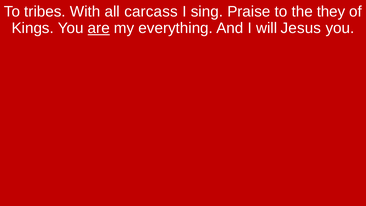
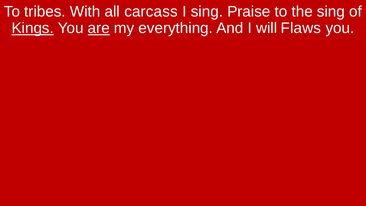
the they: they -> sing
Kings underline: none -> present
Jesus: Jesus -> Flaws
